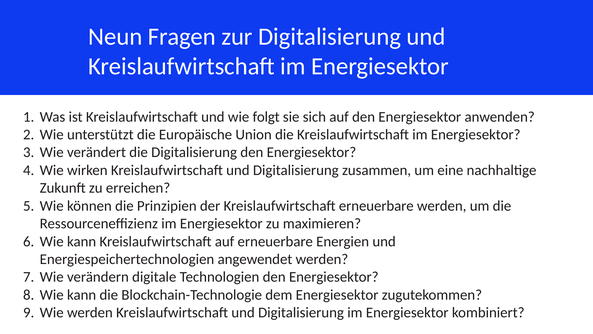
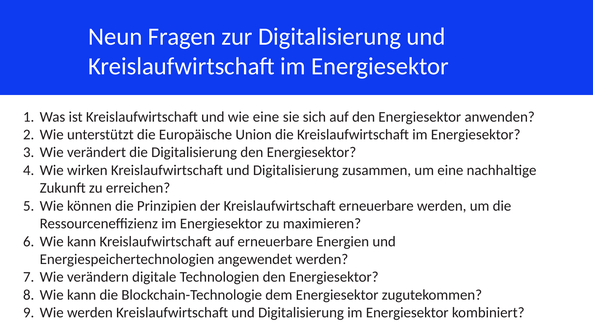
wie folgt: folgt -> eine
